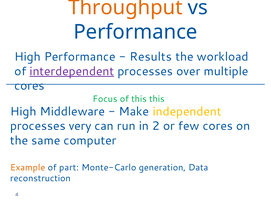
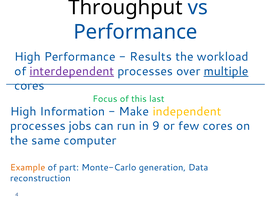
Throughput colour: orange -> black
multiple underline: none -> present
this this: this -> last
Middleware: Middleware -> Information
very: very -> jobs
2: 2 -> 9
